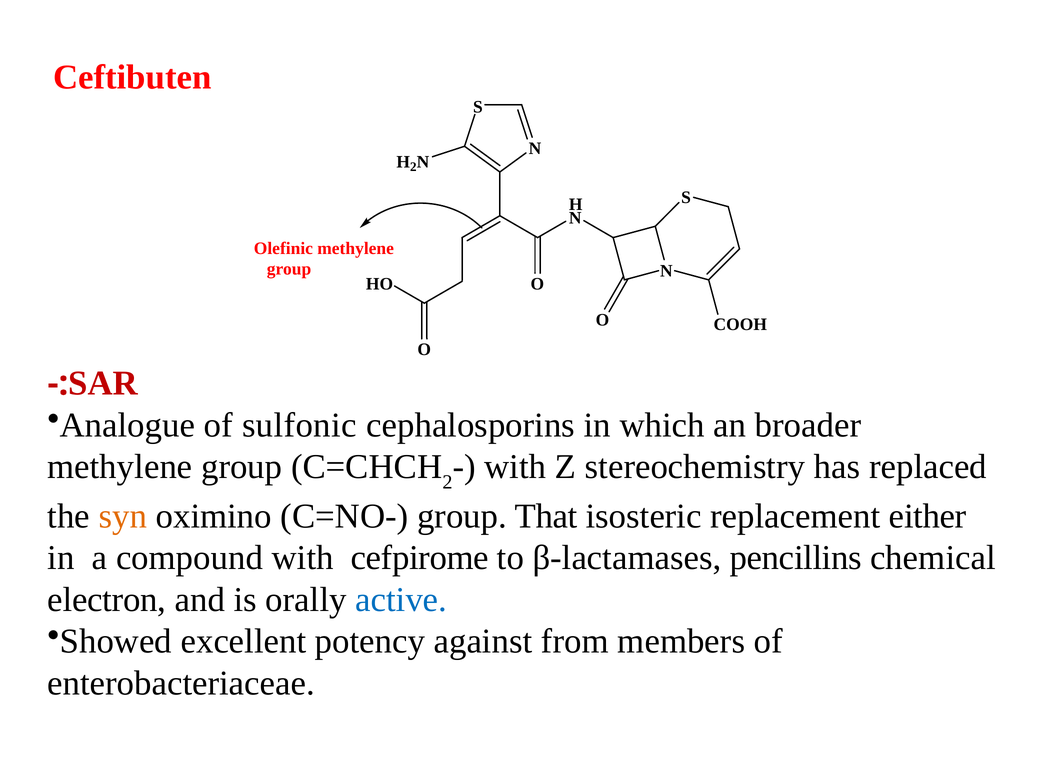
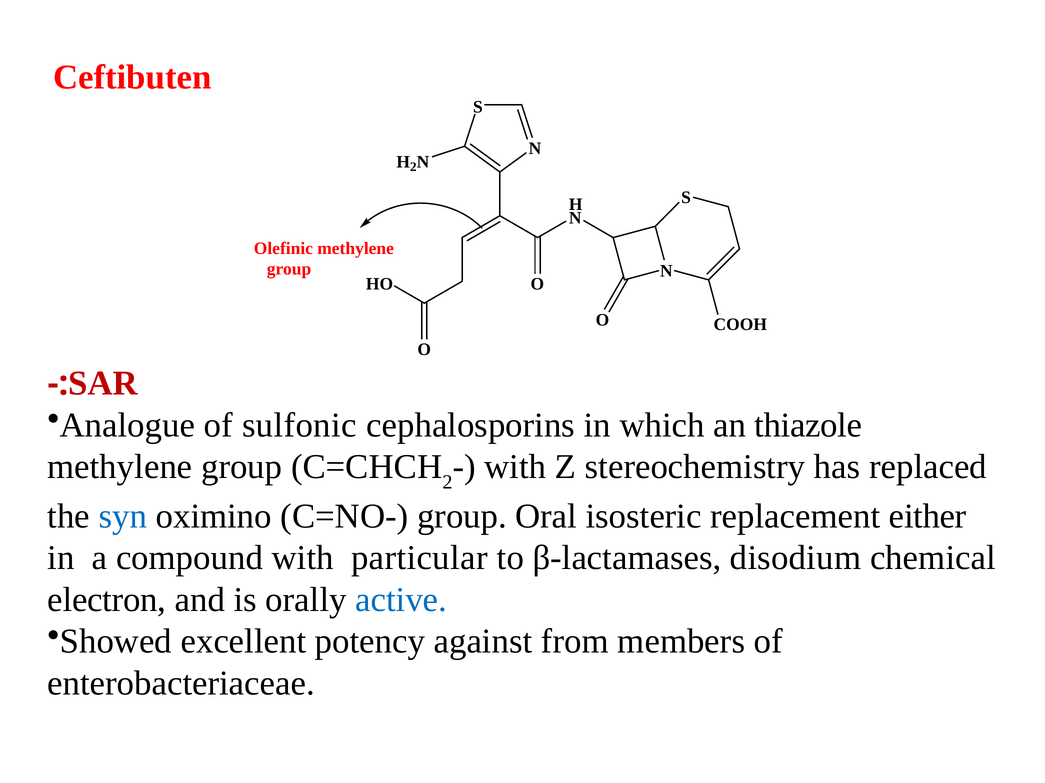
broader: broader -> thiazole
syn colour: orange -> blue
That: That -> Oral
cefpirome: cefpirome -> particular
pencillins: pencillins -> disodium
